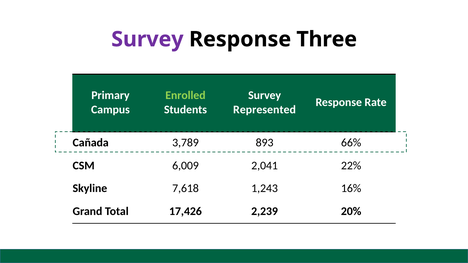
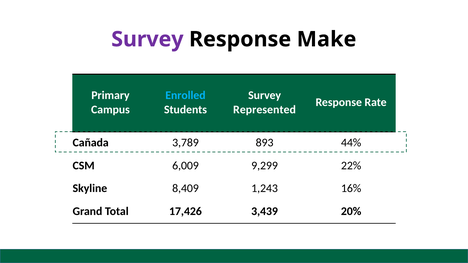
Three: Three -> Make
Enrolled colour: light green -> light blue
66%: 66% -> 44%
2,041: 2,041 -> 9,299
7,618: 7,618 -> 8,409
2,239: 2,239 -> 3,439
